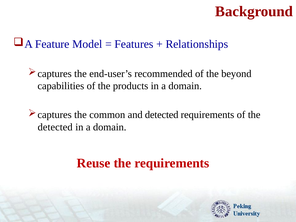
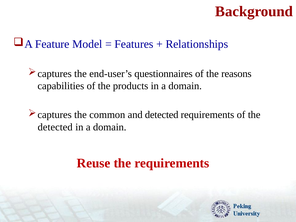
recommended: recommended -> questionnaires
beyond: beyond -> reasons
